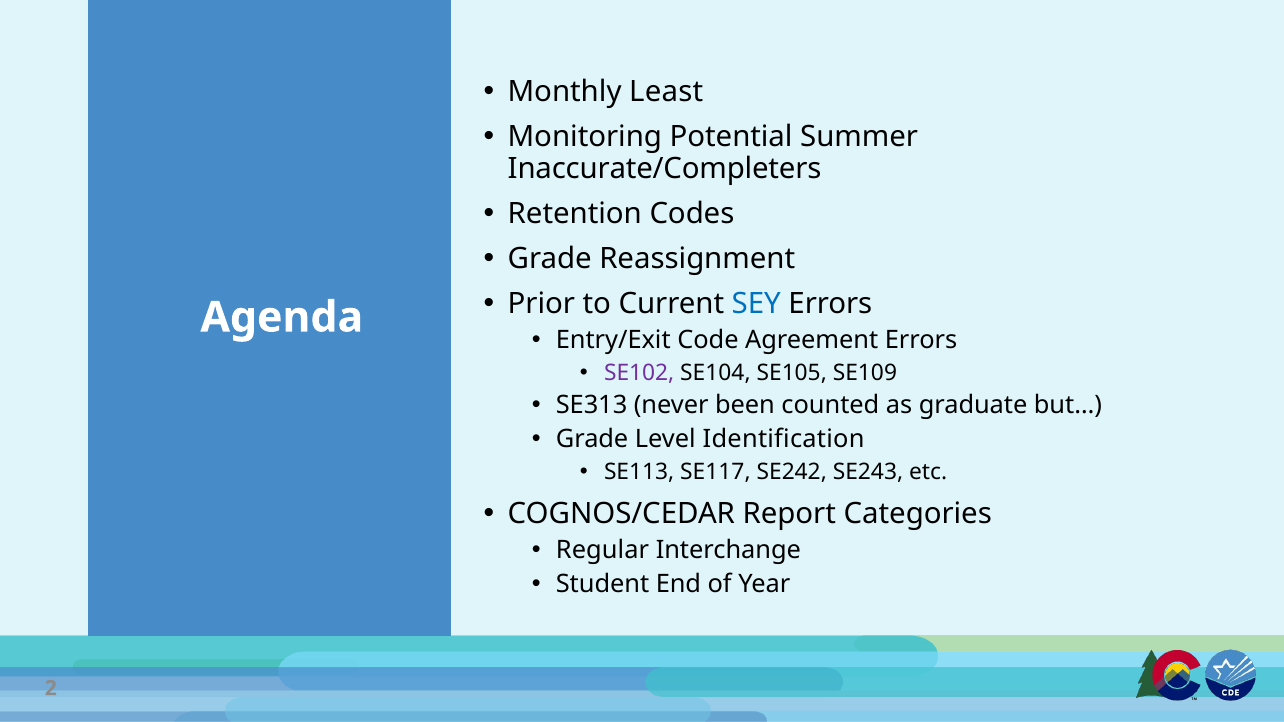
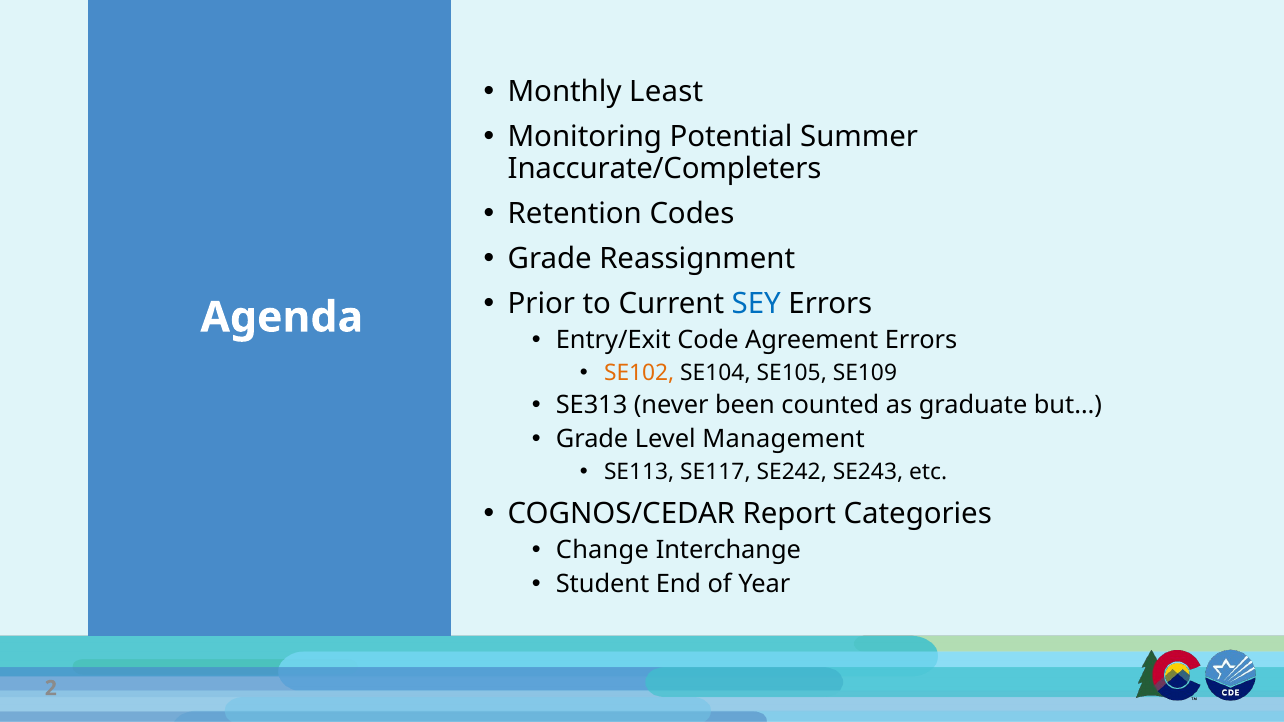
SE102 colour: purple -> orange
Identification: Identification -> Management
Regular: Regular -> Change
